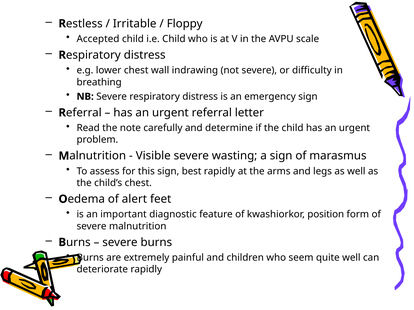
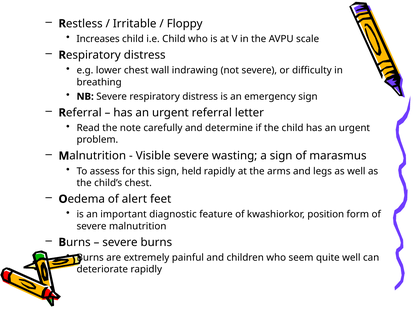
Accepted: Accepted -> Increases
best: best -> held
